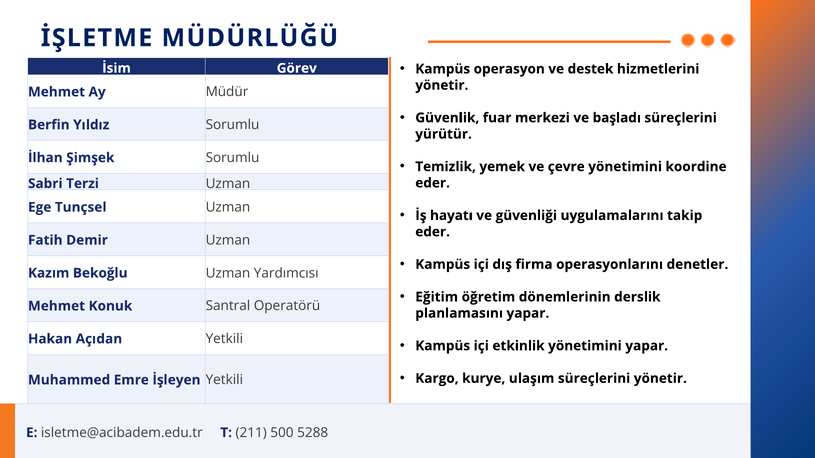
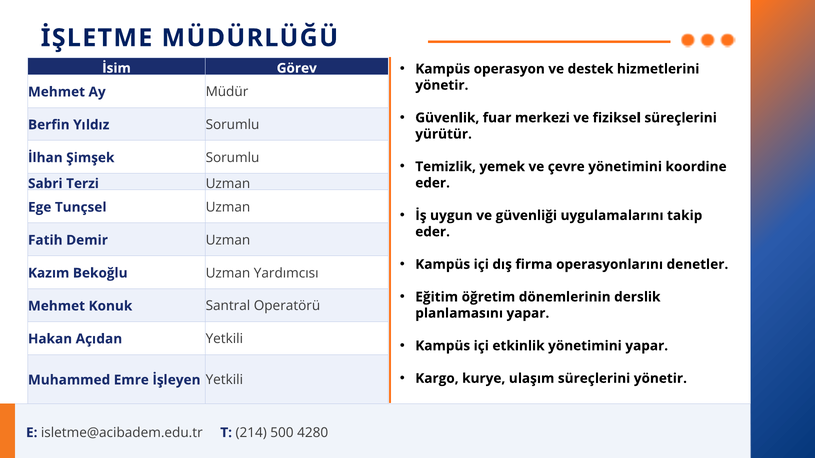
başladı: başladı -> fiziksel
hayatı: hayatı -> uygun
211: 211 -> 214
5288: 5288 -> 4280
